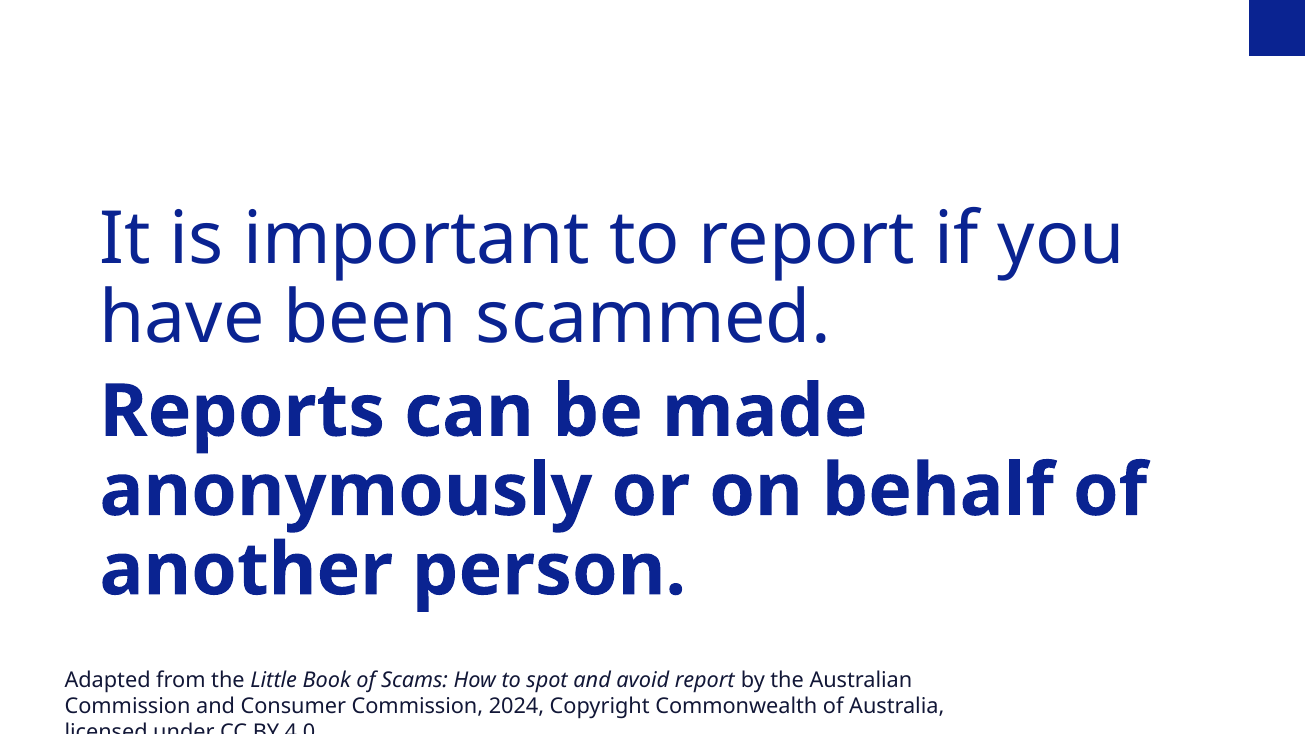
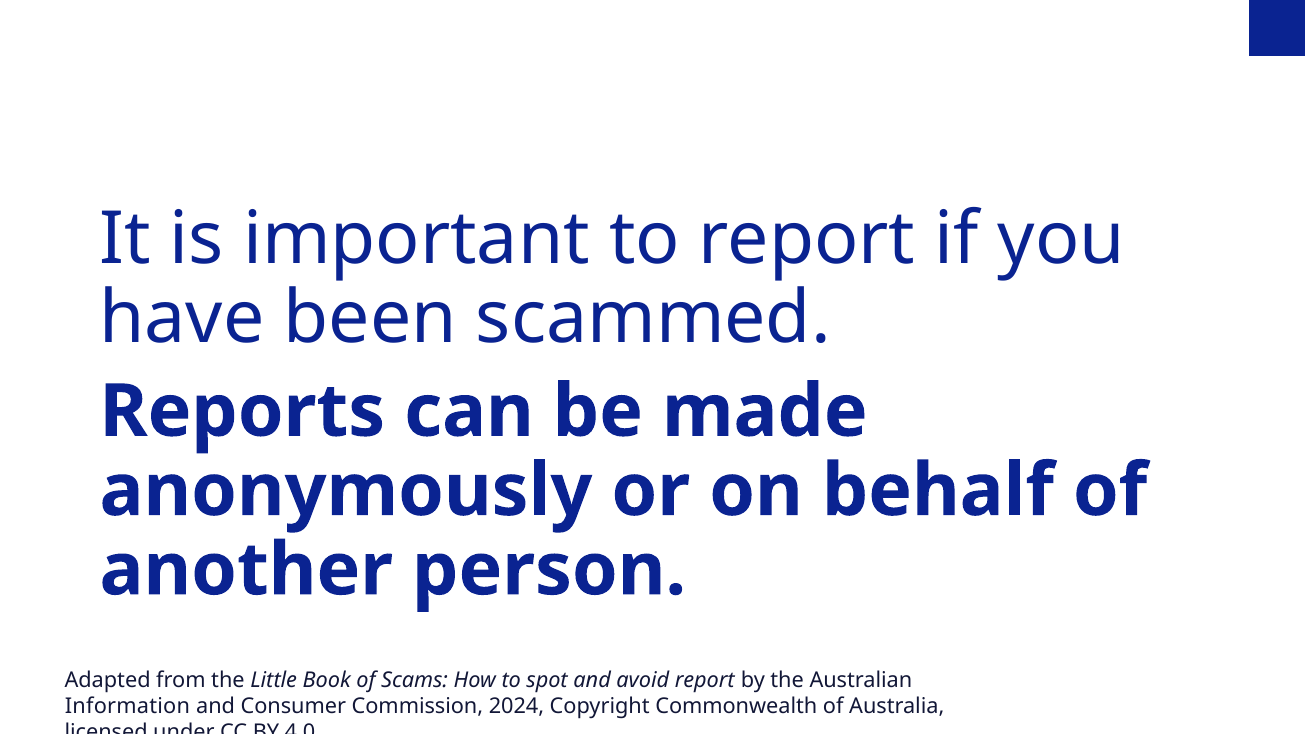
Commission at (128, 707): Commission -> Information
